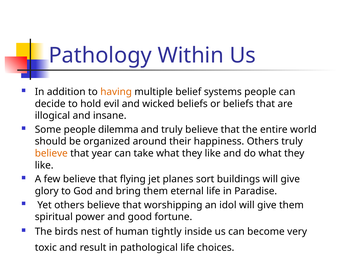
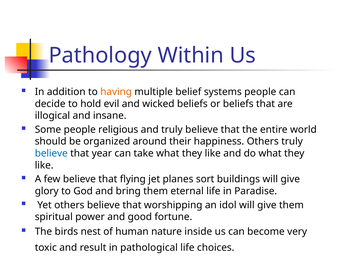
dilemma: dilemma -> religious
believe at (51, 153) colour: orange -> blue
tightly: tightly -> nature
